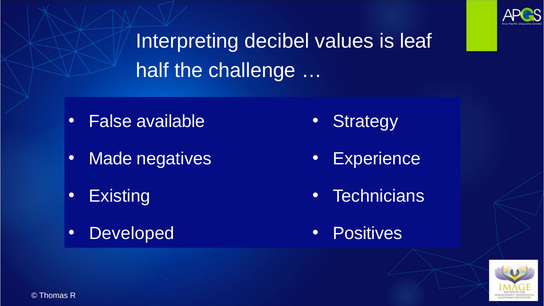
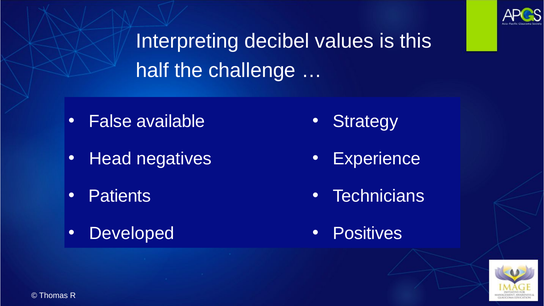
leaf: leaf -> this
Made: Made -> Head
Existing: Existing -> Patients
